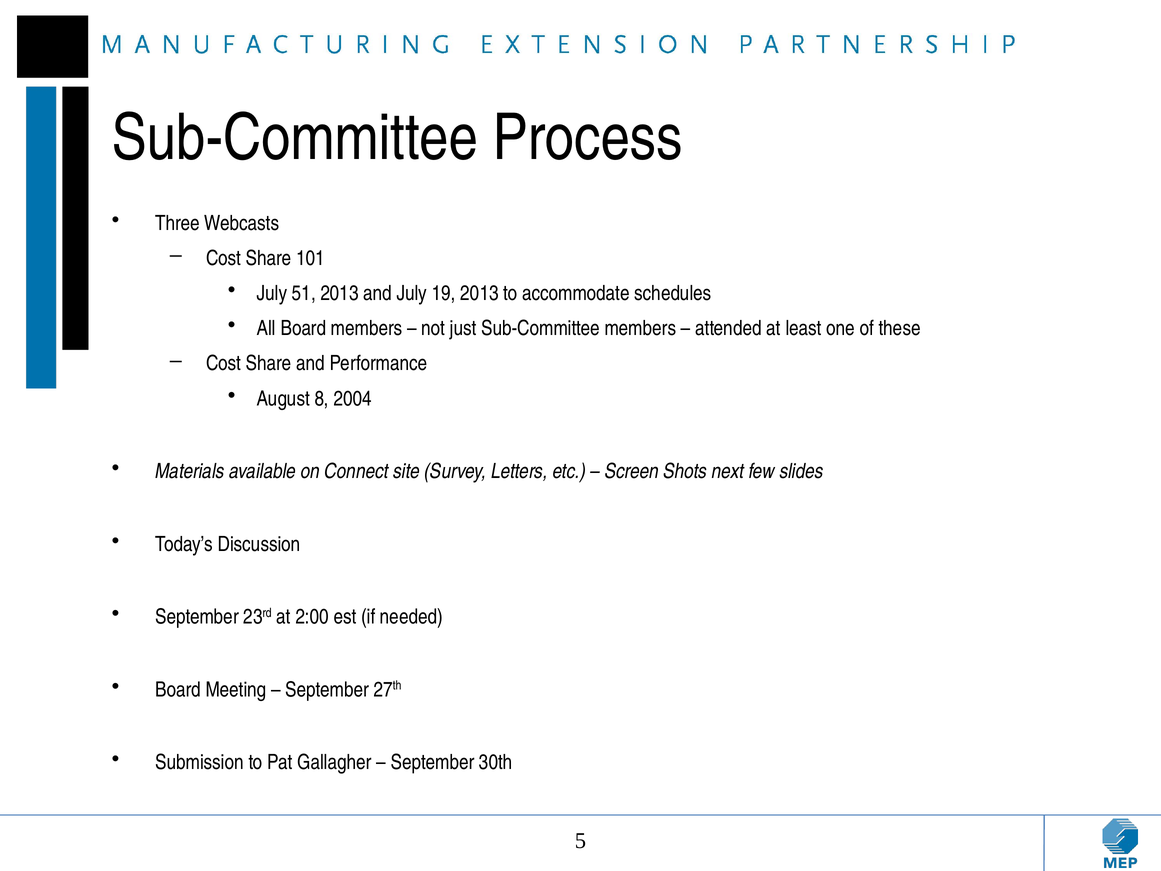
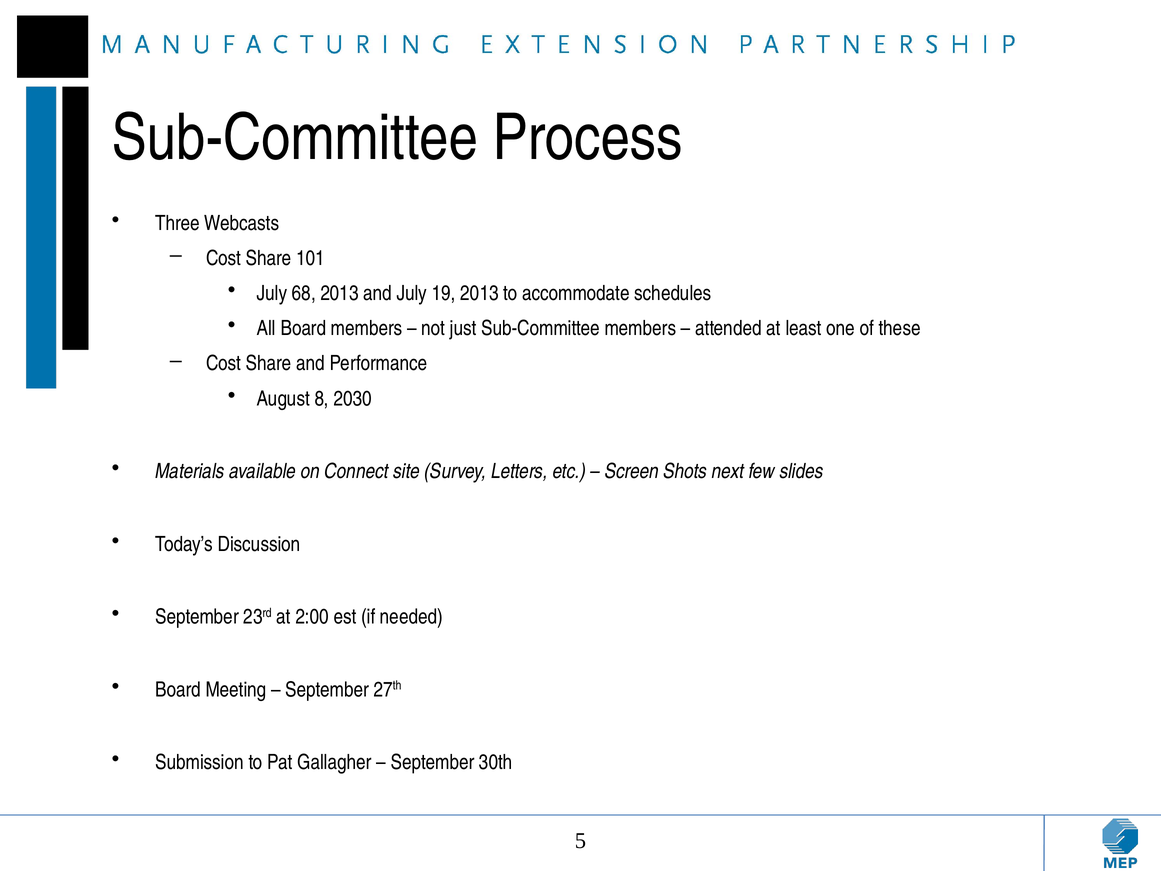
51: 51 -> 68
2004: 2004 -> 2030
